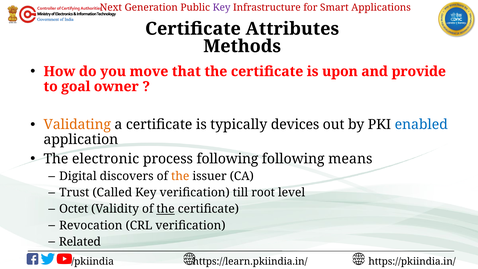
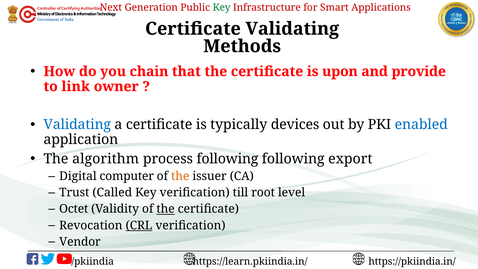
Key at (222, 8) colour: purple -> green
Certificate Attributes: Attributes -> Validating
move: move -> chain
goal: goal -> link
Validating at (77, 125) colour: orange -> blue
electronic: electronic -> algorithm
means: means -> export
discovers: discovers -> computer
CRL underline: none -> present
Related: Related -> Vendor
